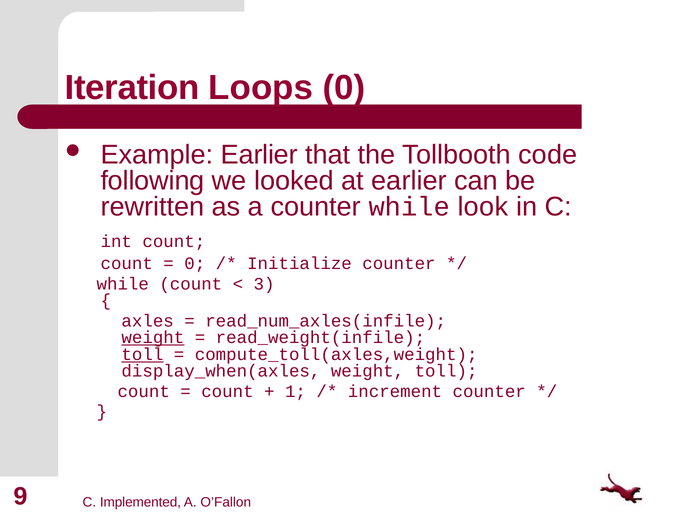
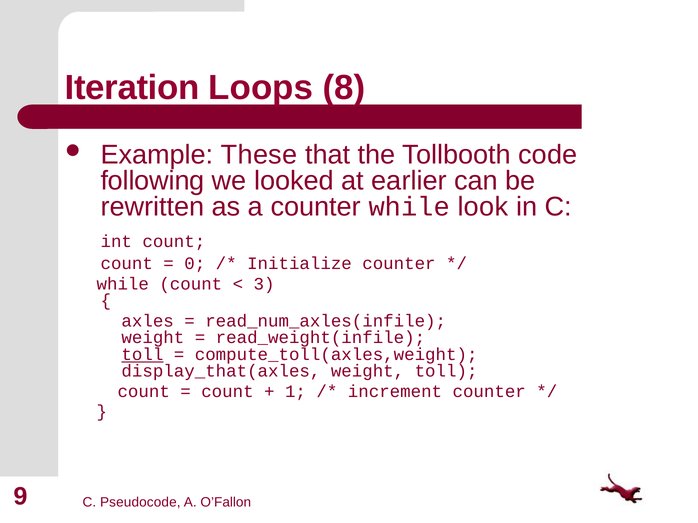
Loops 0: 0 -> 8
Example Earlier: Earlier -> These
weight at (153, 338) underline: present -> none
display_when(axles: display_when(axles -> display_that(axles
Implemented: Implemented -> Pseudocode
